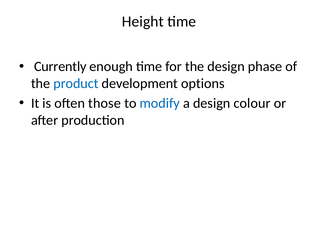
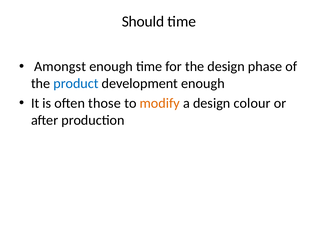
Height: Height -> Should
Currently: Currently -> Amongst
development options: options -> enough
modify colour: blue -> orange
